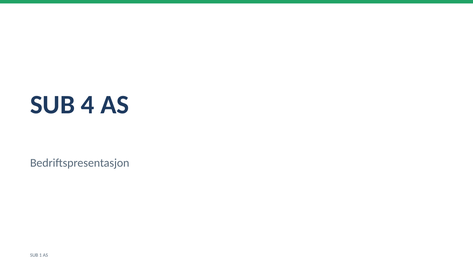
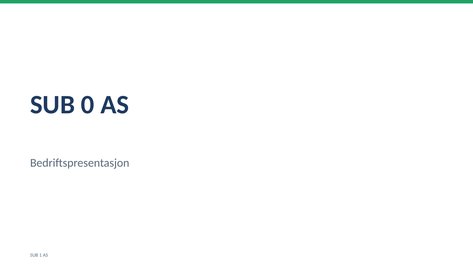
4: 4 -> 0
